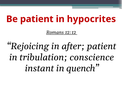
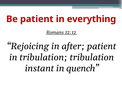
hypocrites: hypocrites -> everything
tribulation conscience: conscience -> tribulation
